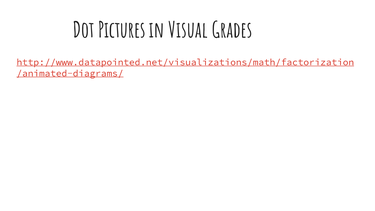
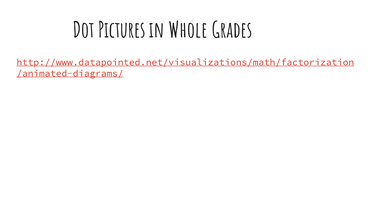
Visual: Visual -> Whole
